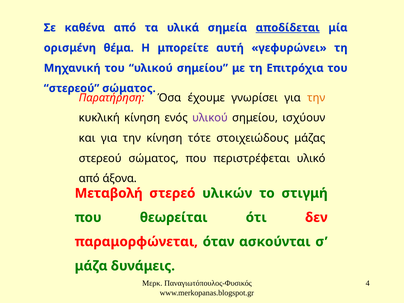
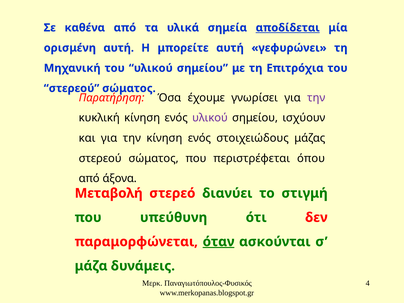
ορισμένη θέμα: θέμα -> αυτή
την at (316, 98) colour: orange -> purple
την κίνηση τότε: τότε -> ενός
υλικό: υλικό -> όπου
υλικών: υλικών -> διανύει
θεωρείται: θεωρείται -> υπεύθυνη
όταν underline: none -> present
